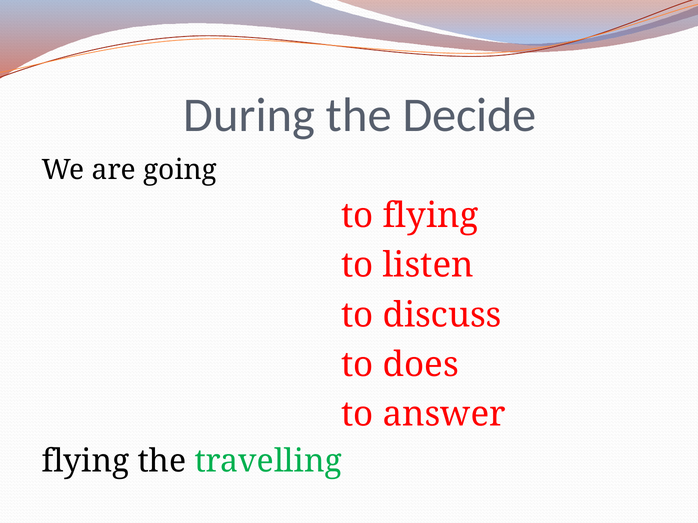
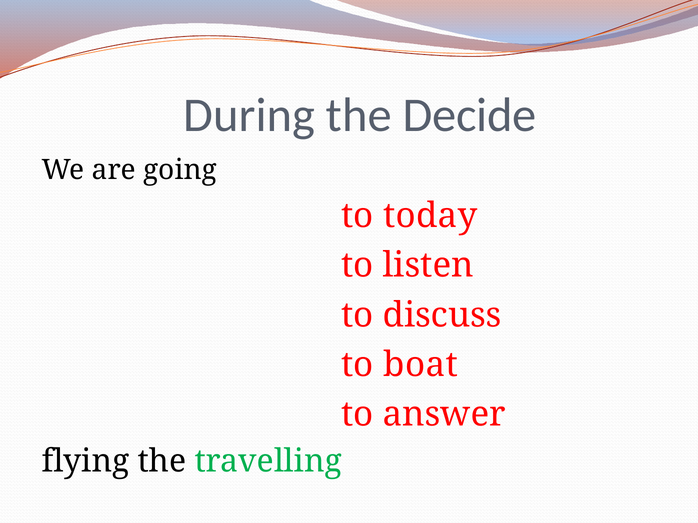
to flying: flying -> today
does: does -> boat
